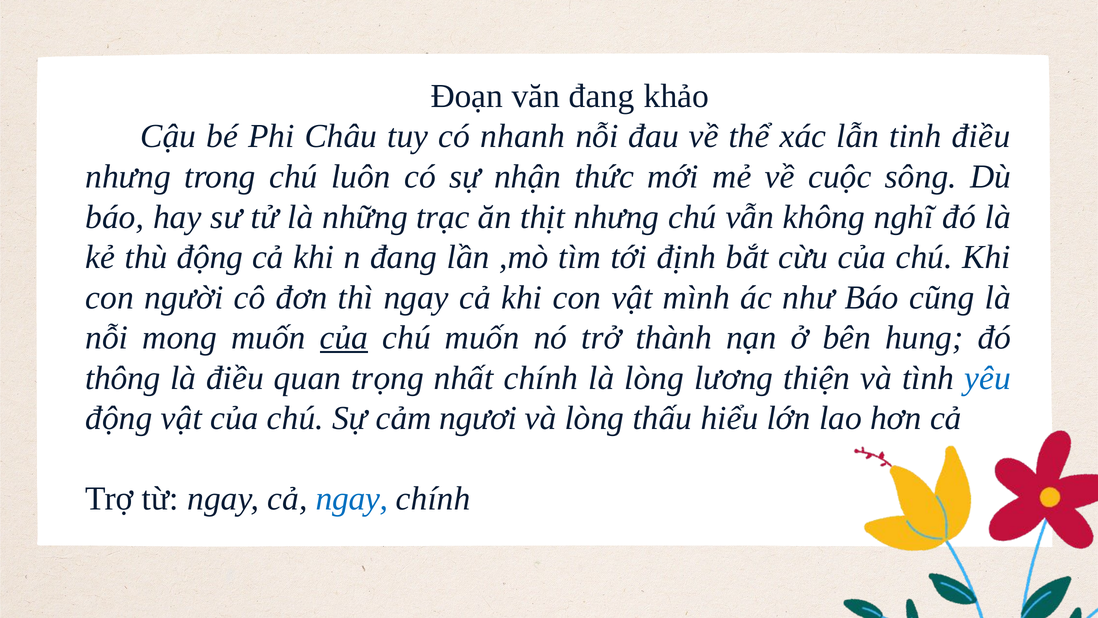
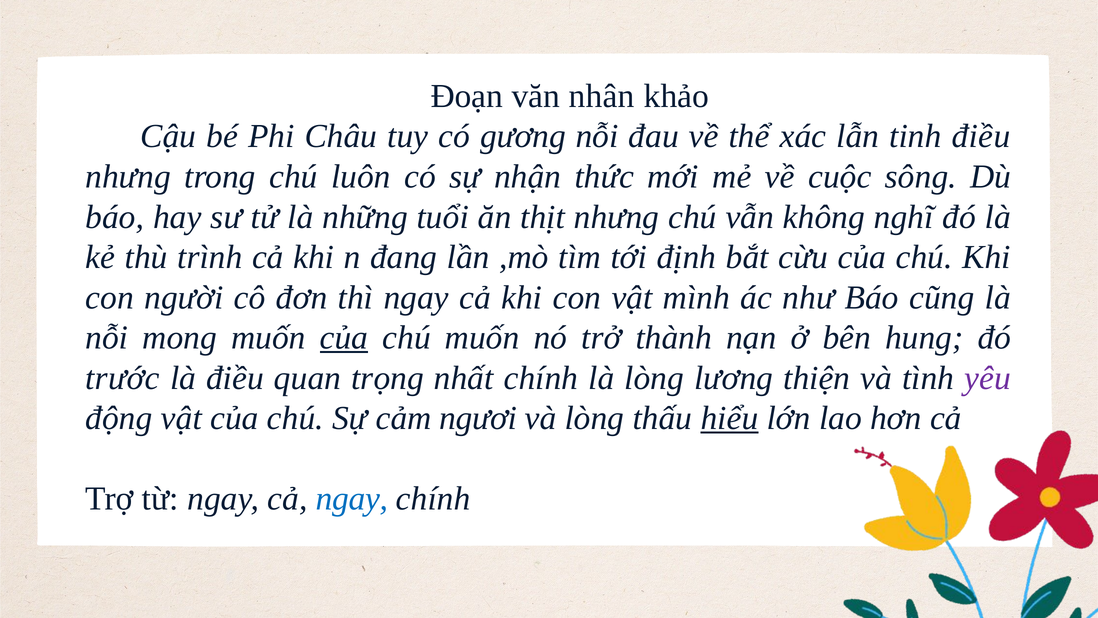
văn đang: đang -> nhân
nhanh: nhanh -> gương
trạc: trạc -> tuổi
thù động: động -> trình
thông: thông -> trước
yêu colour: blue -> purple
hiểu underline: none -> present
